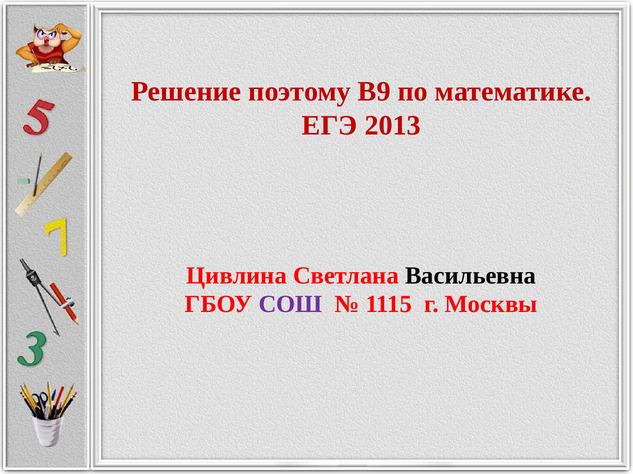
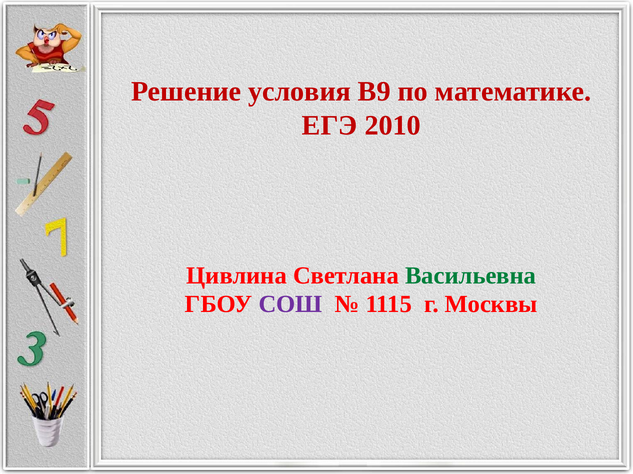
поэтому: поэтому -> условия
2013: 2013 -> 2010
Васильевна colour: black -> green
